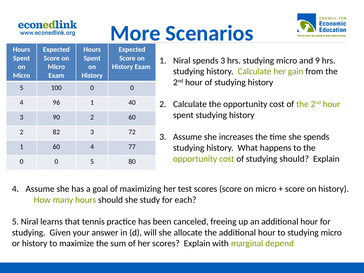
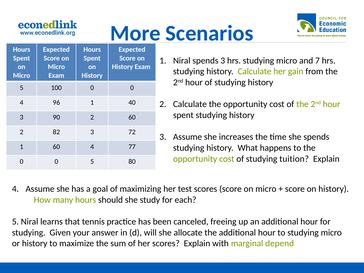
9: 9 -> 7
studying should: should -> tuition
